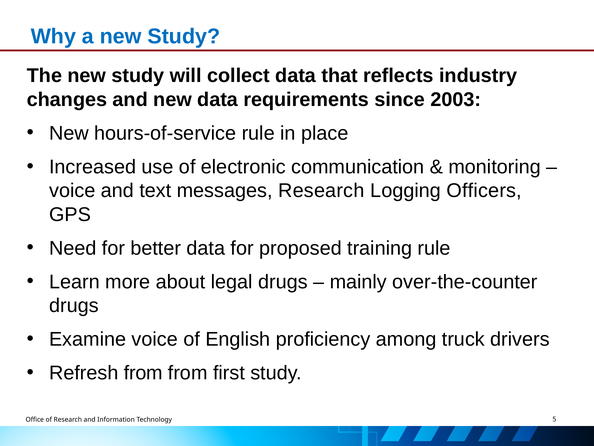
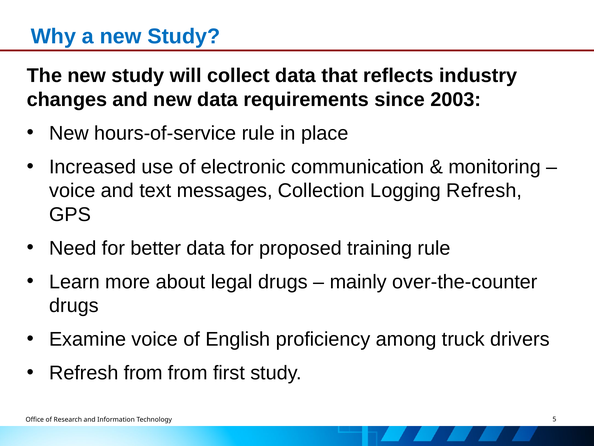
messages Research: Research -> Collection
Logging Officers: Officers -> Refresh
